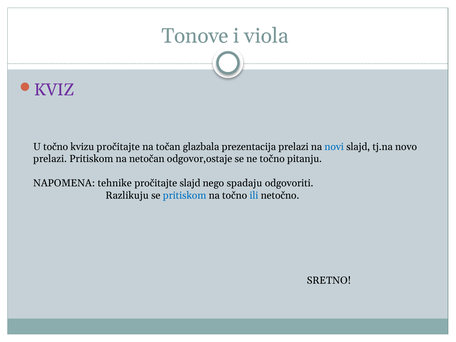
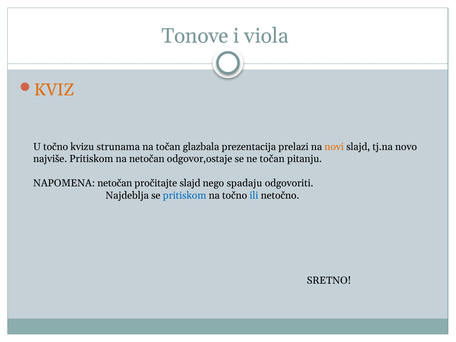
KVIZ colour: purple -> orange
kvizu pročitajte: pročitajte -> strunama
novi colour: blue -> orange
prelazi at (50, 159): prelazi -> najviše
ne točno: točno -> točan
NAPOMENA tehnike: tehnike -> netočan
Razlikuju: Razlikuju -> Najdeblja
